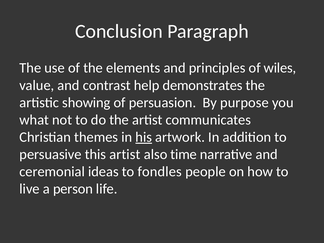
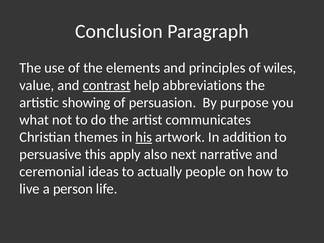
contrast underline: none -> present
demonstrates: demonstrates -> abbreviations
this artist: artist -> apply
time: time -> next
fondles: fondles -> actually
